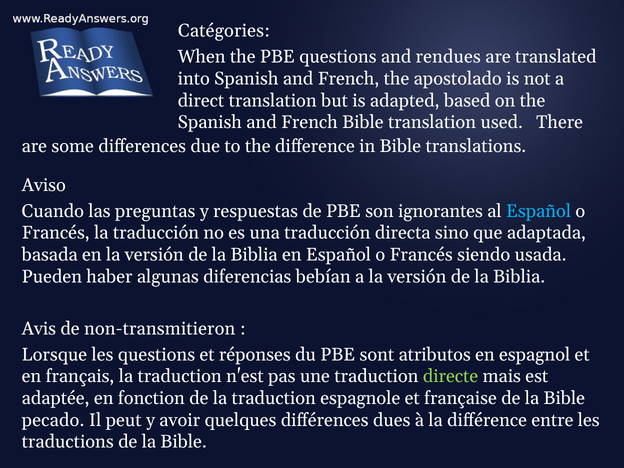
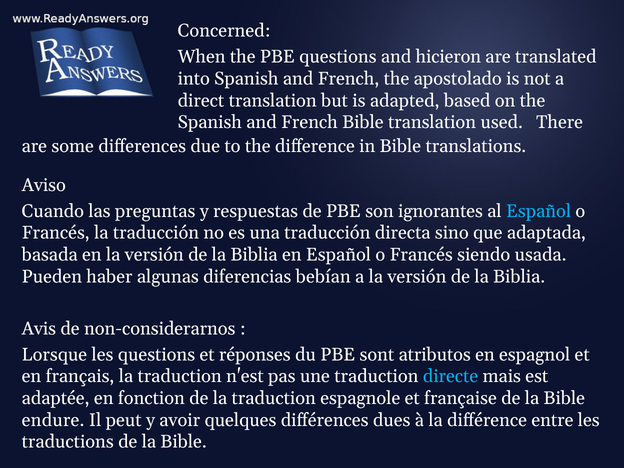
Catégories: Catégories -> Concerned
rendues: rendues -> hicieron
non-transmitieron: non-transmitieron -> non-considerarnos
directe colour: light green -> light blue
pecado: pecado -> endure
